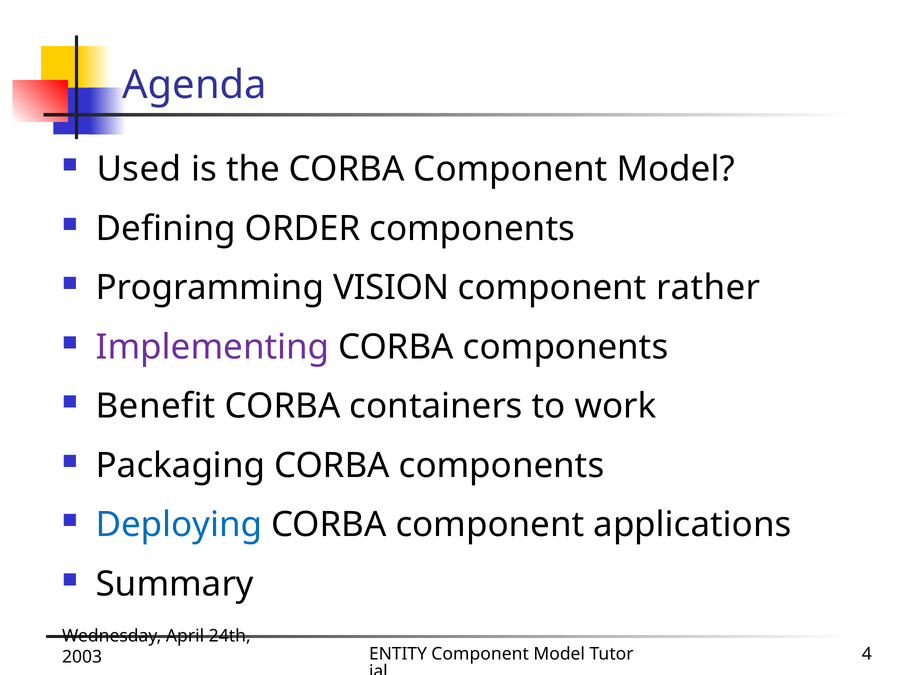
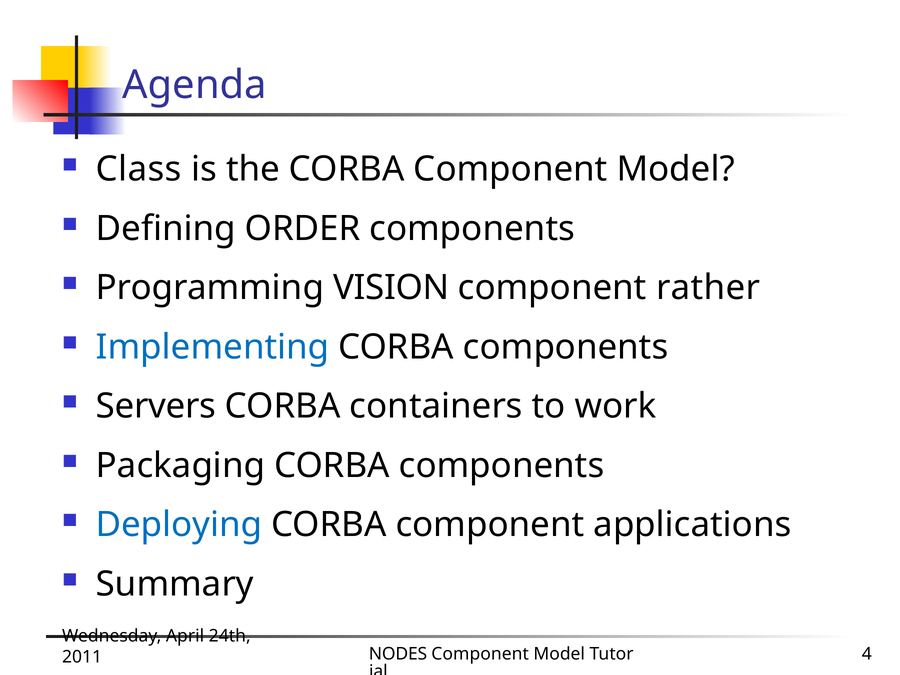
Used: Used -> Class
Implementing colour: purple -> blue
Benefit: Benefit -> Servers
ENTITY: ENTITY -> NODES
2003: 2003 -> 2011
